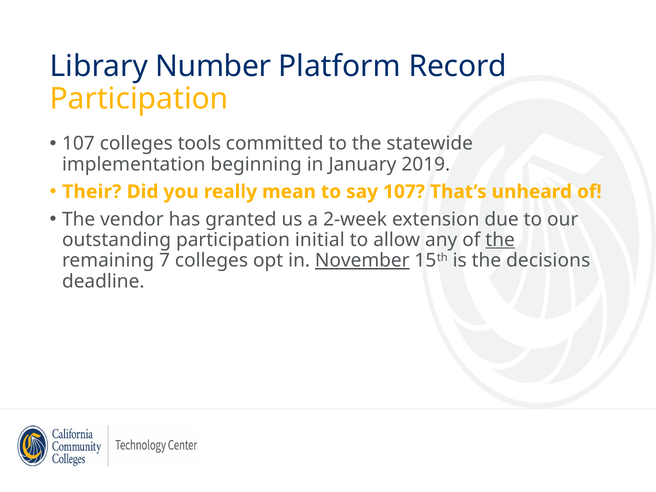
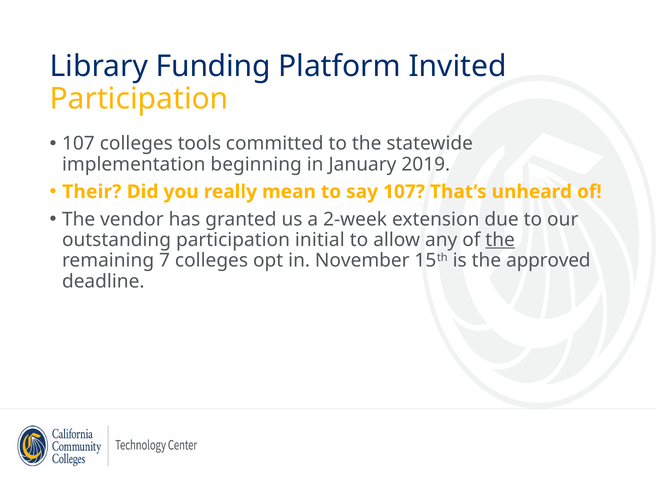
Number: Number -> Funding
Record: Record -> Invited
November underline: present -> none
decisions: decisions -> approved
